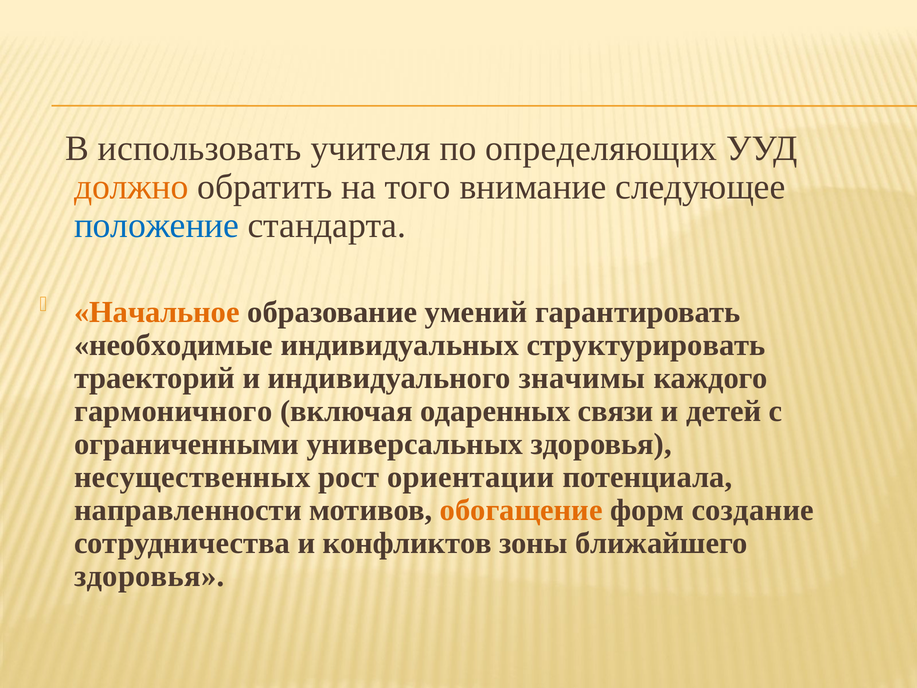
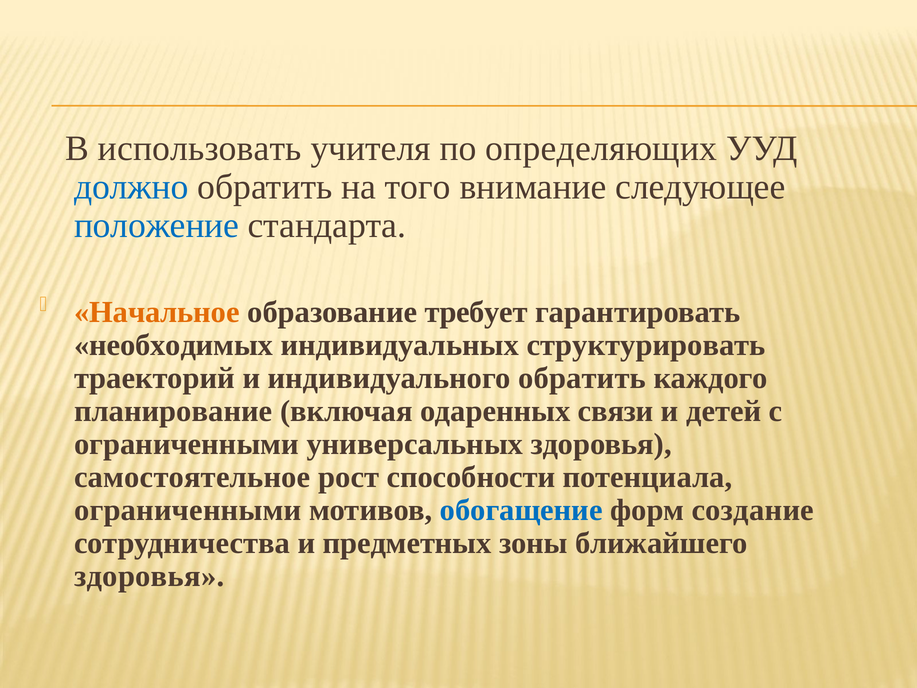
должно colour: orange -> blue
умений: умений -> требует
необходимые: необходимые -> необходимых
индивидуального значимы: значимы -> обратить
гармоничного: гармоничного -> планирование
несущественных: несущественных -> самостоятельное
ориентации: ориентации -> способности
направленности at (188, 510): направленности -> ограниченными
обогащение colour: orange -> blue
конфликтов: конфликтов -> предметных
